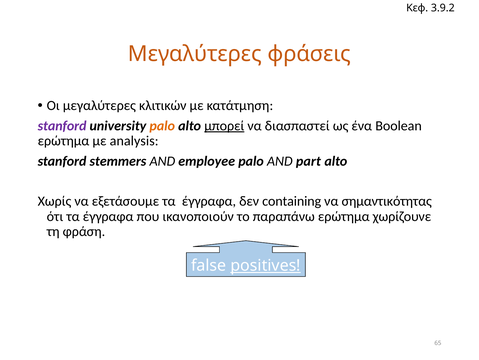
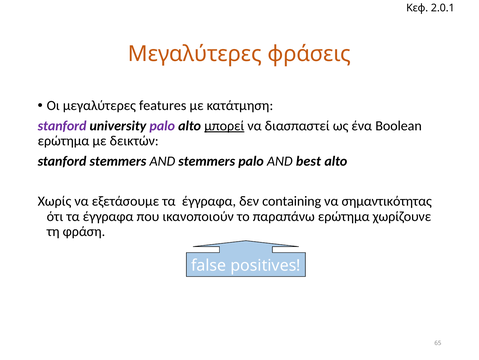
3.9.2: 3.9.2 -> 2.0.1
κλιτικών: κλιτικών -> features
palo at (162, 126) colour: orange -> purple
analysis: analysis -> δεικτών
AND employee: employee -> stemmers
part: part -> best
positives underline: present -> none
